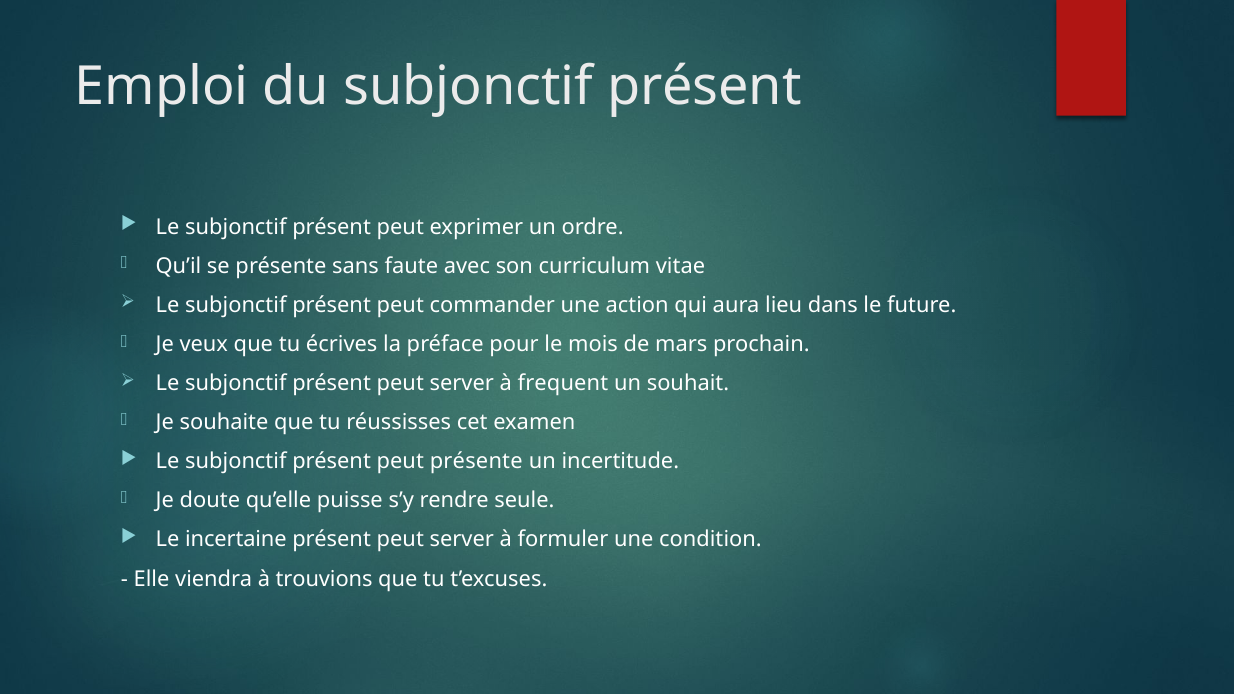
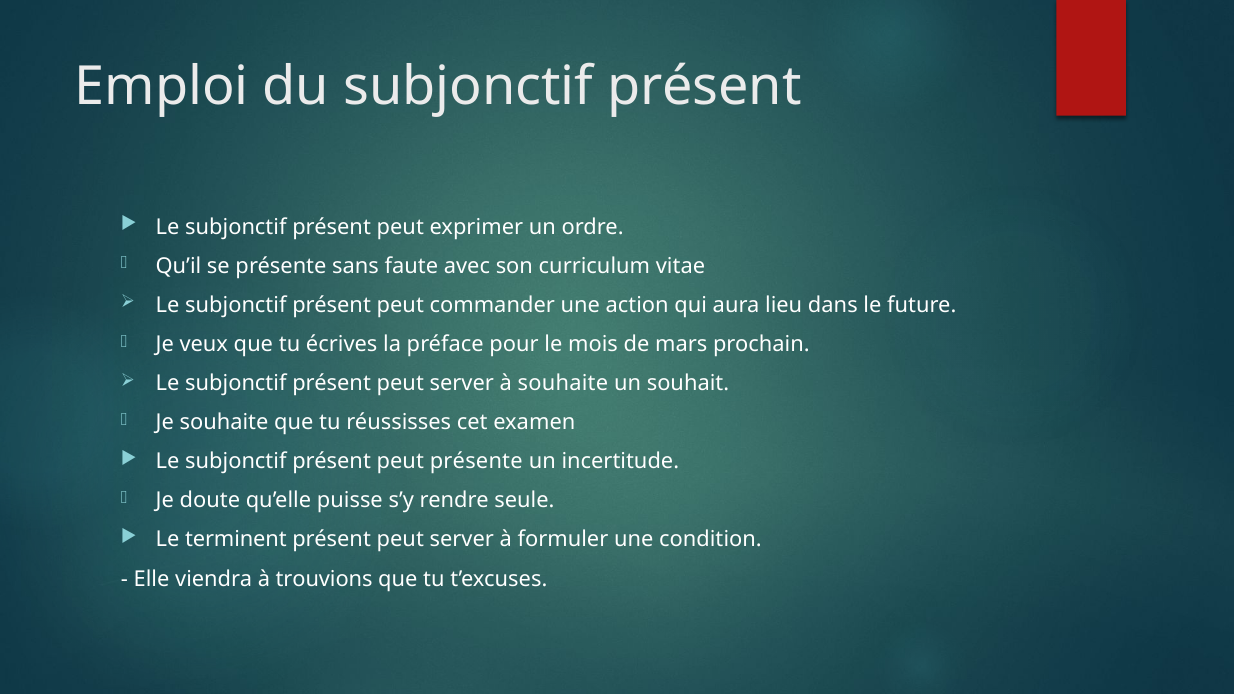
à frequent: frequent -> souhaite
incertaine: incertaine -> terminent
